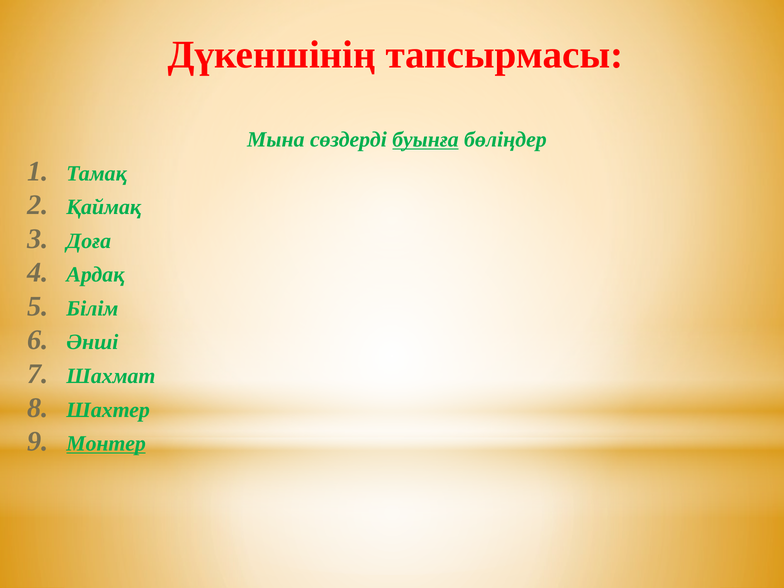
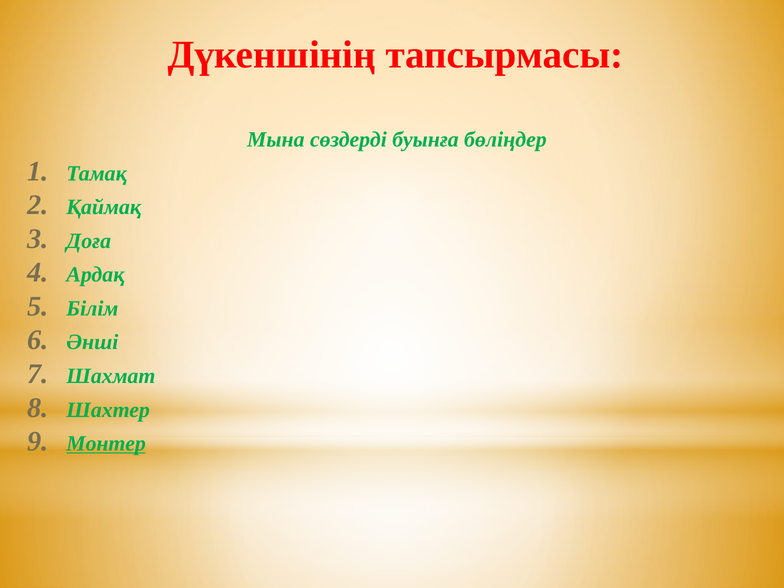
буынға underline: present -> none
